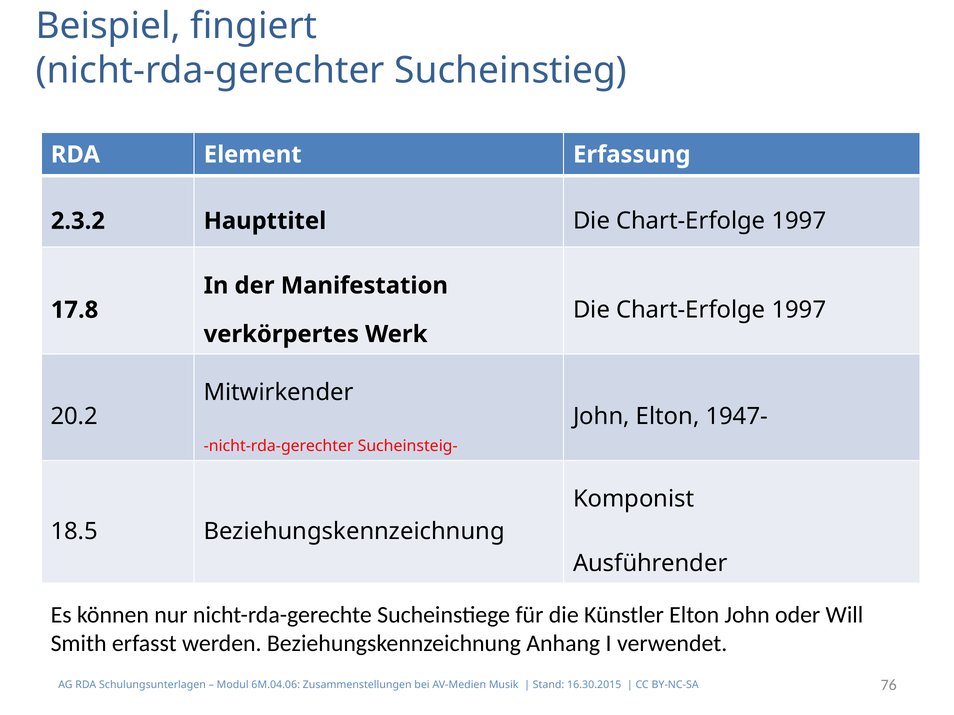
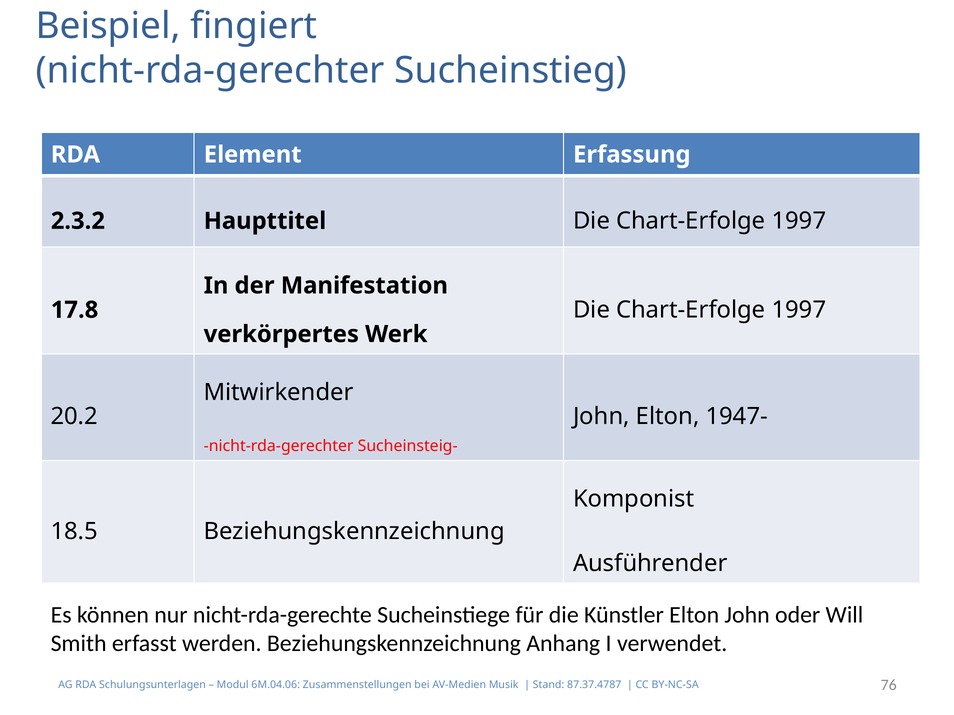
16.30.2015: 16.30.2015 -> 87.37.4787
